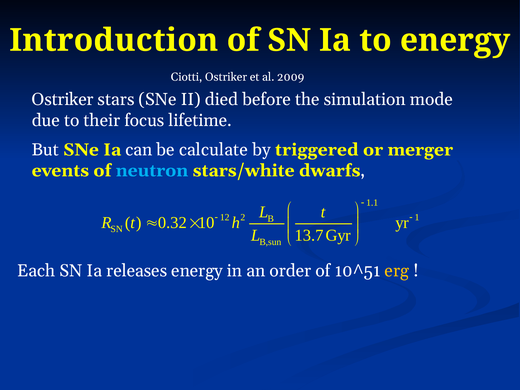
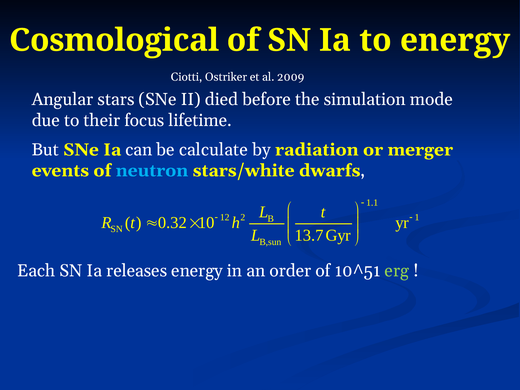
Introduction: Introduction -> Cosmological
Ostriker at (63, 100): Ostriker -> Angular
triggered: triggered -> radiation
erg colour: yellow -> light green
